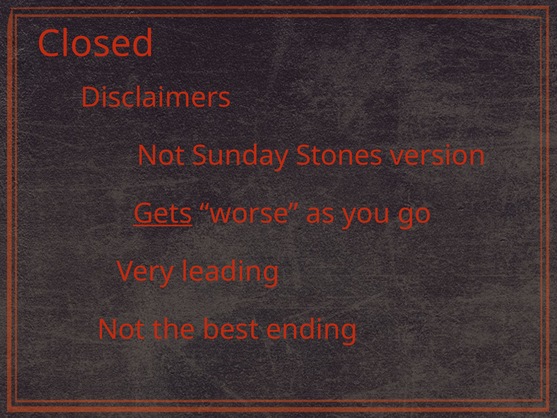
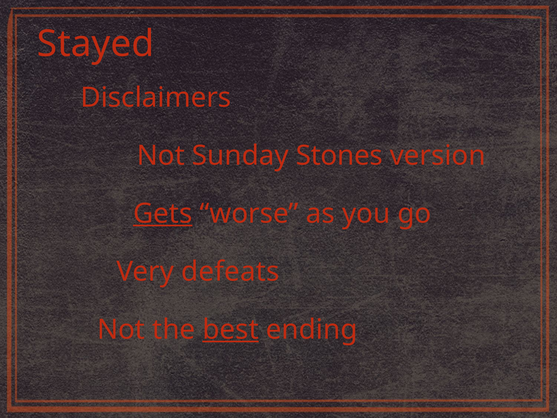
Closed: Closed -> Stayed
leading: leading -> defeats
best underline: none -> present
